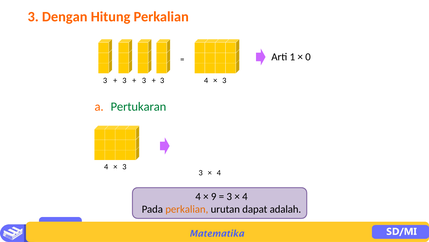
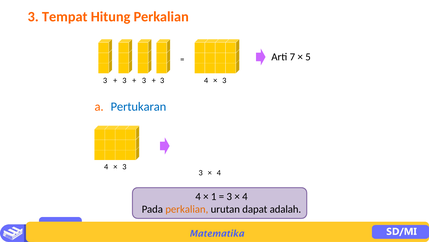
Dengan: Dengan -> Tempat
1: 1 -> 7
0: 0 -> 5
Pertukaran colour: green -> blue
9: 9 -> 1
